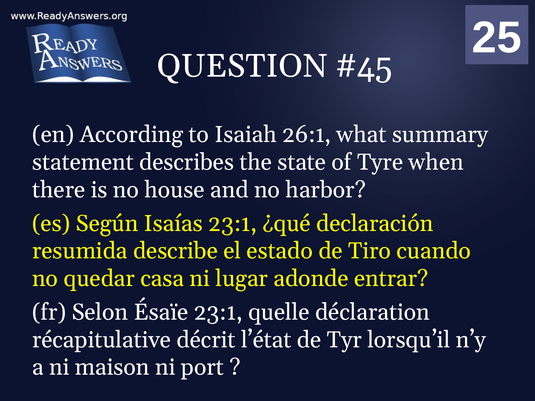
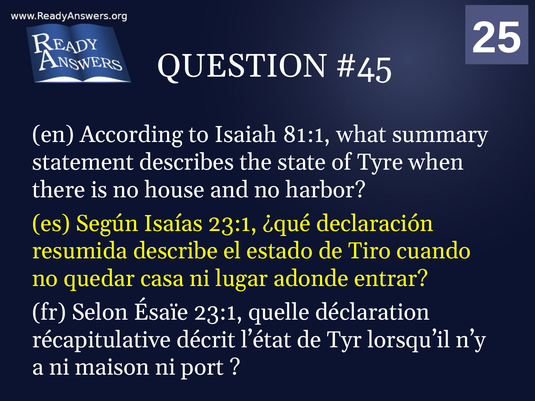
26:1: 26:1 -> 81:1
